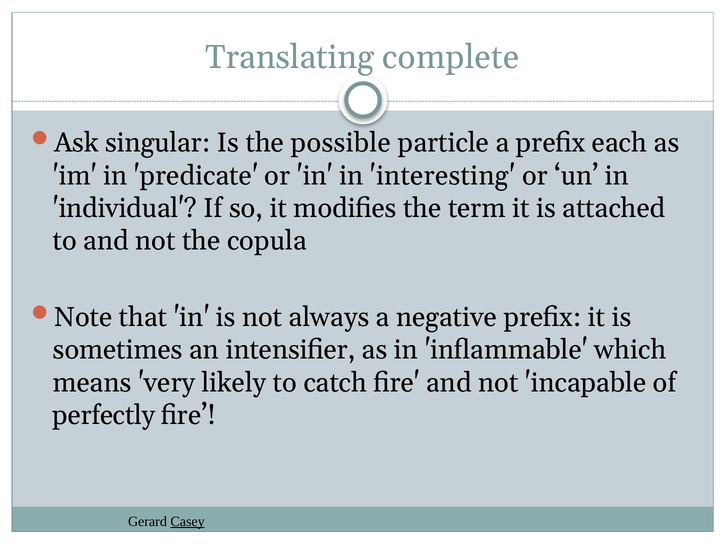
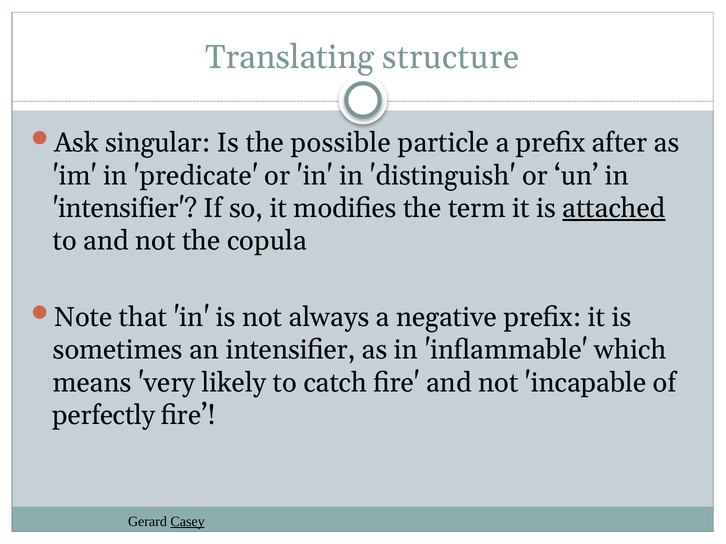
complete: complete -> structure
each: each -> after
interesting: interesting -> distinguish
individual at (125, 208): individual -> intensifier
attached underline: none -> present
